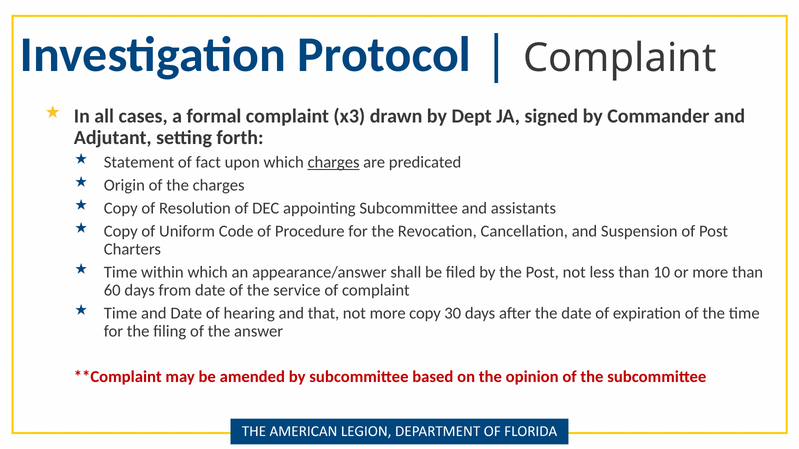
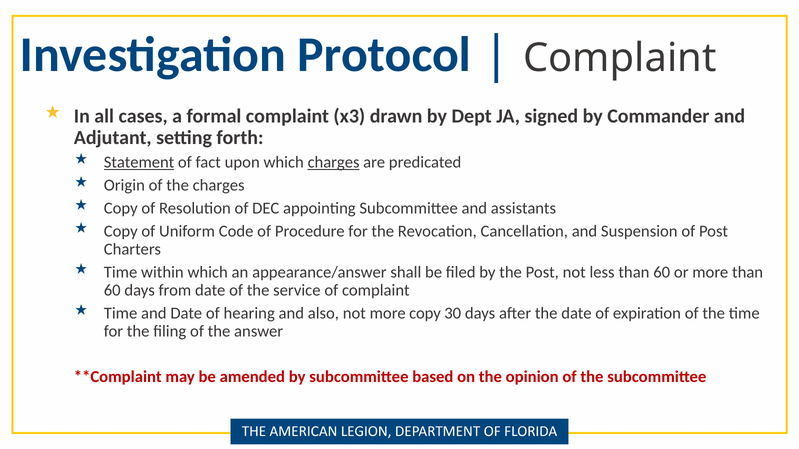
Statement underline: none -> present
less than 10: 10 -> 60
that: that -> also
